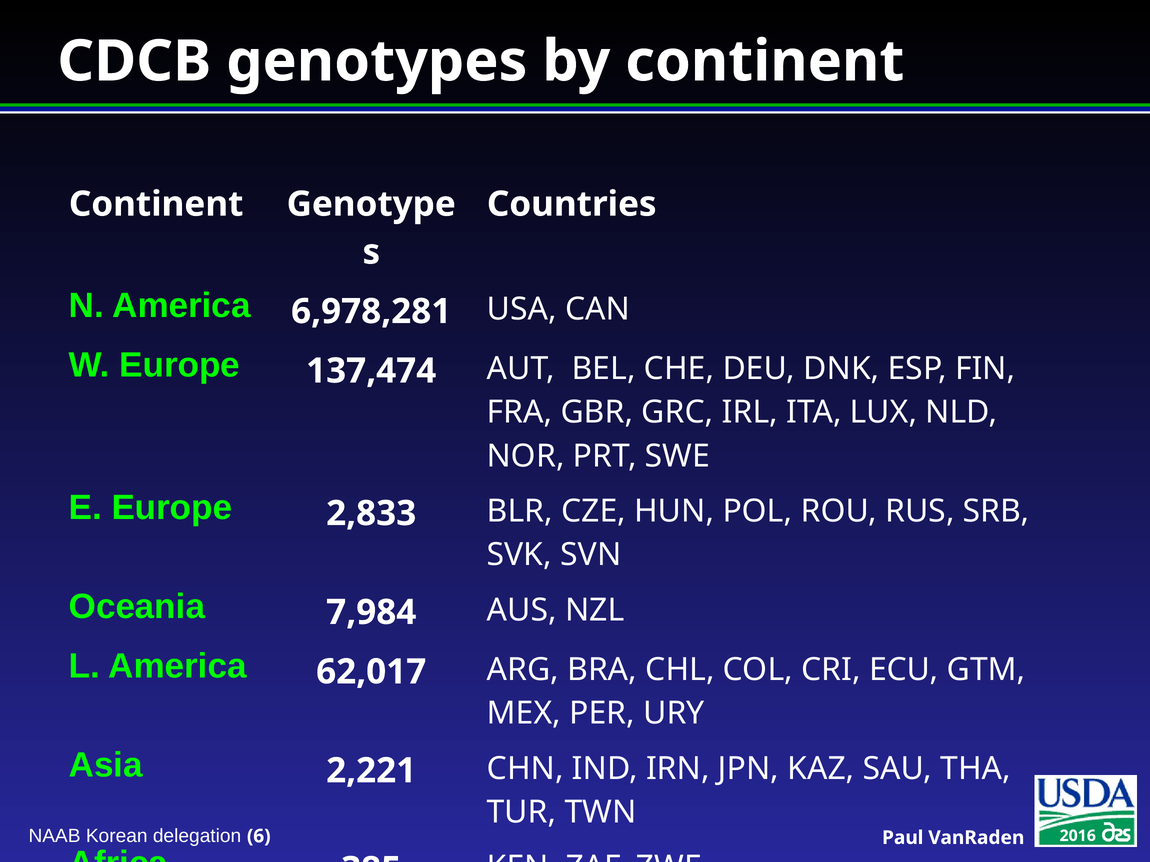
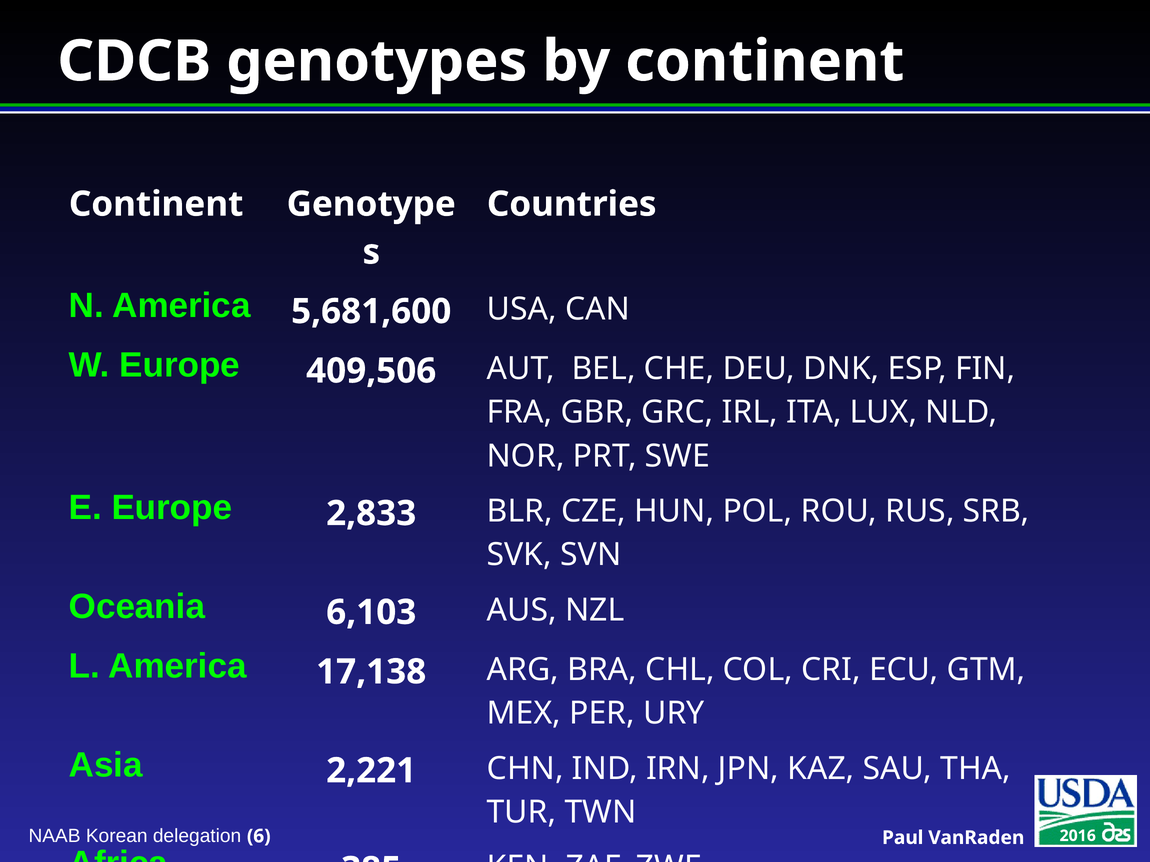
6,978,281: 6,978,281 -> 5,681,600
137,474: 137,474 -> 409,506
7,984: 7,984 -> 6,103
62,017: 62,017 -> 17,138
